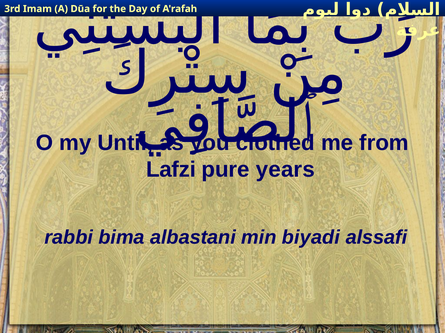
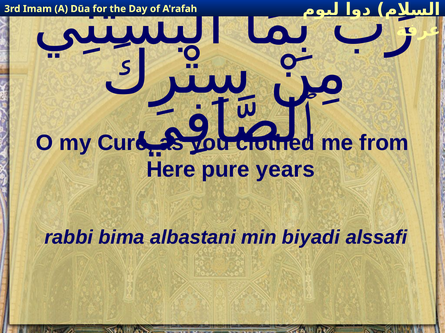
Until: Until -> Cure
Lafzi: Lafzi -> Here
